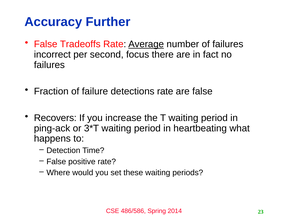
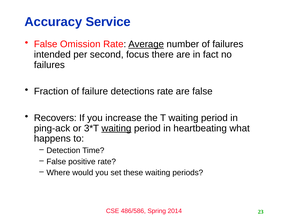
Further: Further -> Service
Tradeoffs: Tradeoffs -> Omission
incorrect: incorrect -> intended
waiting at (116, 128) underline: none -> present
